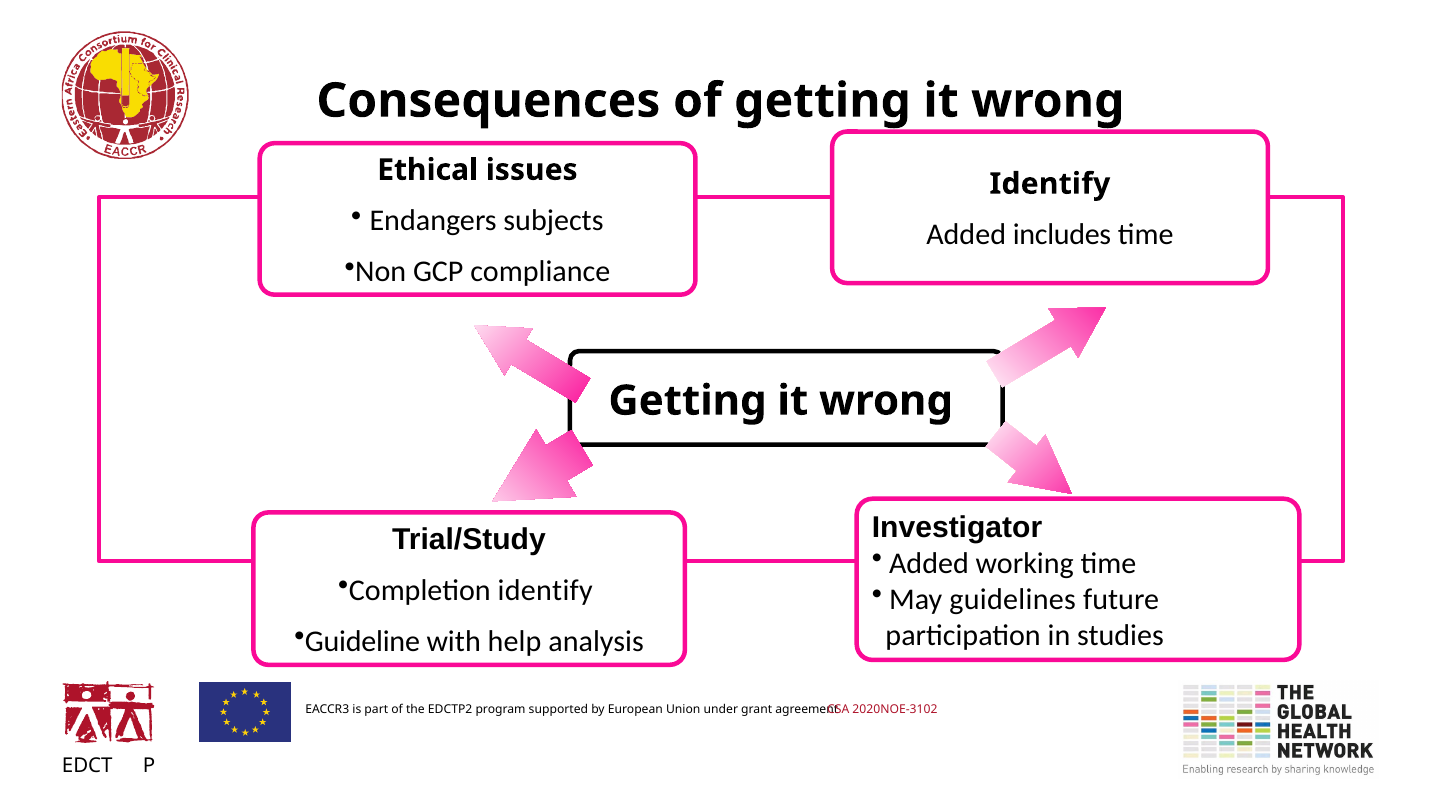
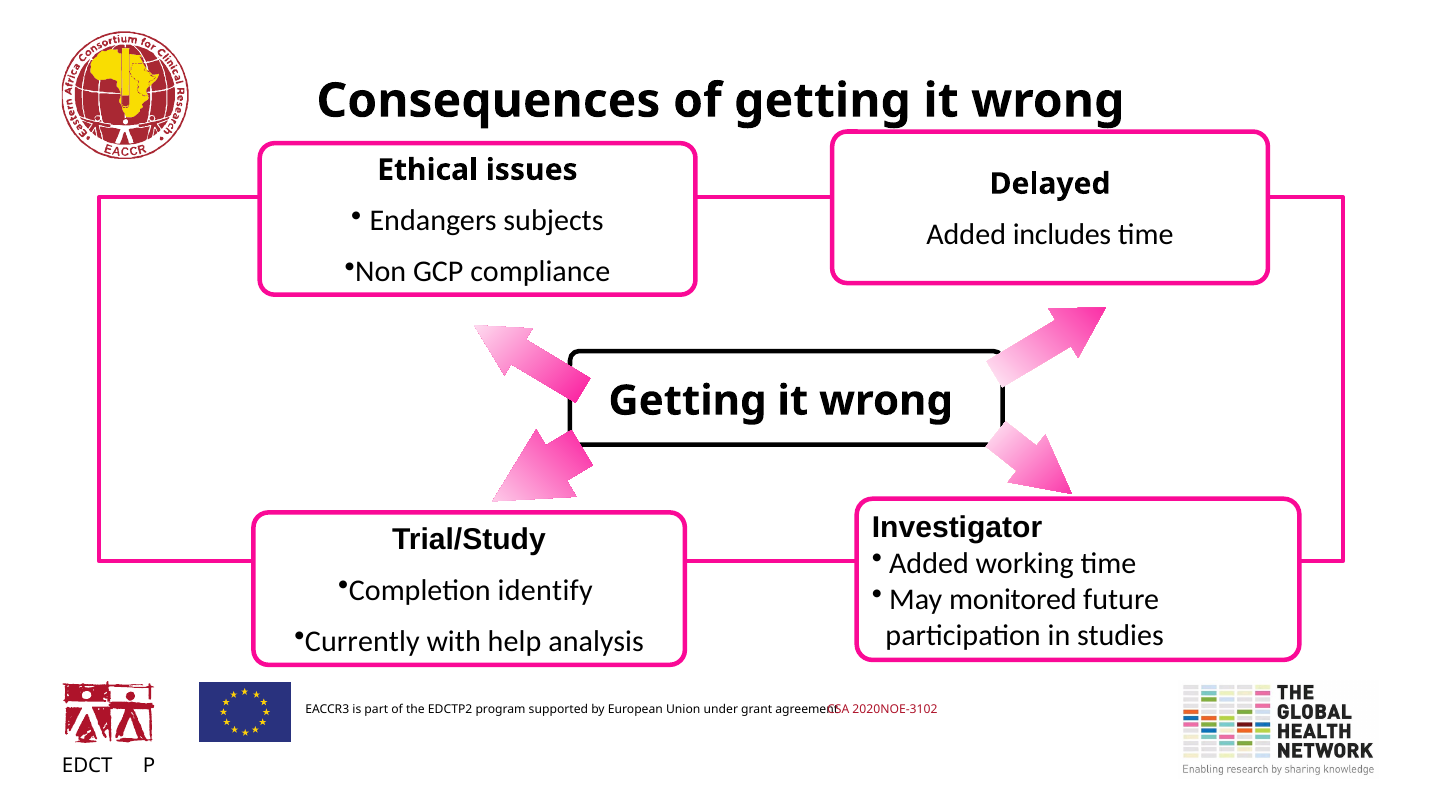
Identify at (1050, 184): Identify -> Delayed
guidelines: guidelines -> monitored
Guideline: Guideline -> Currently
